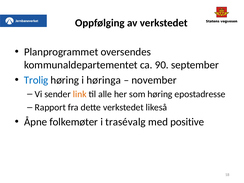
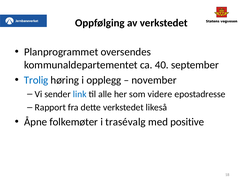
90: 90 -> 40
høringa: høringa -> opplegg
link colour: orange -> blue
som høring: høring -> videre
